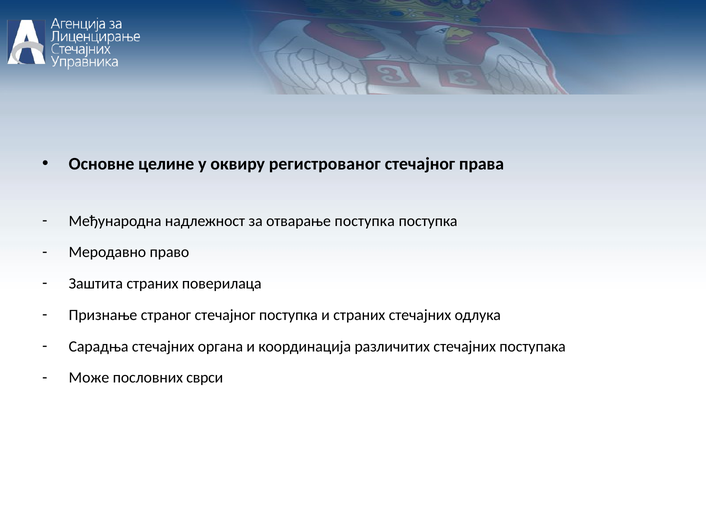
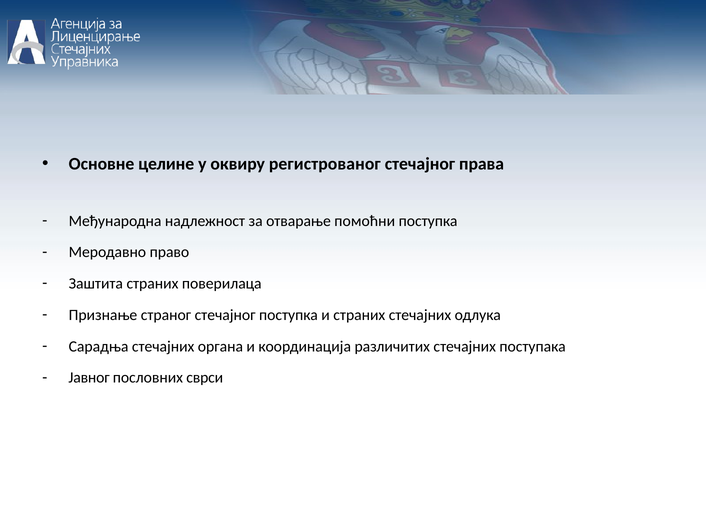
отварање поступка: поступка -> помоћни
Може: Може -> Јавног
